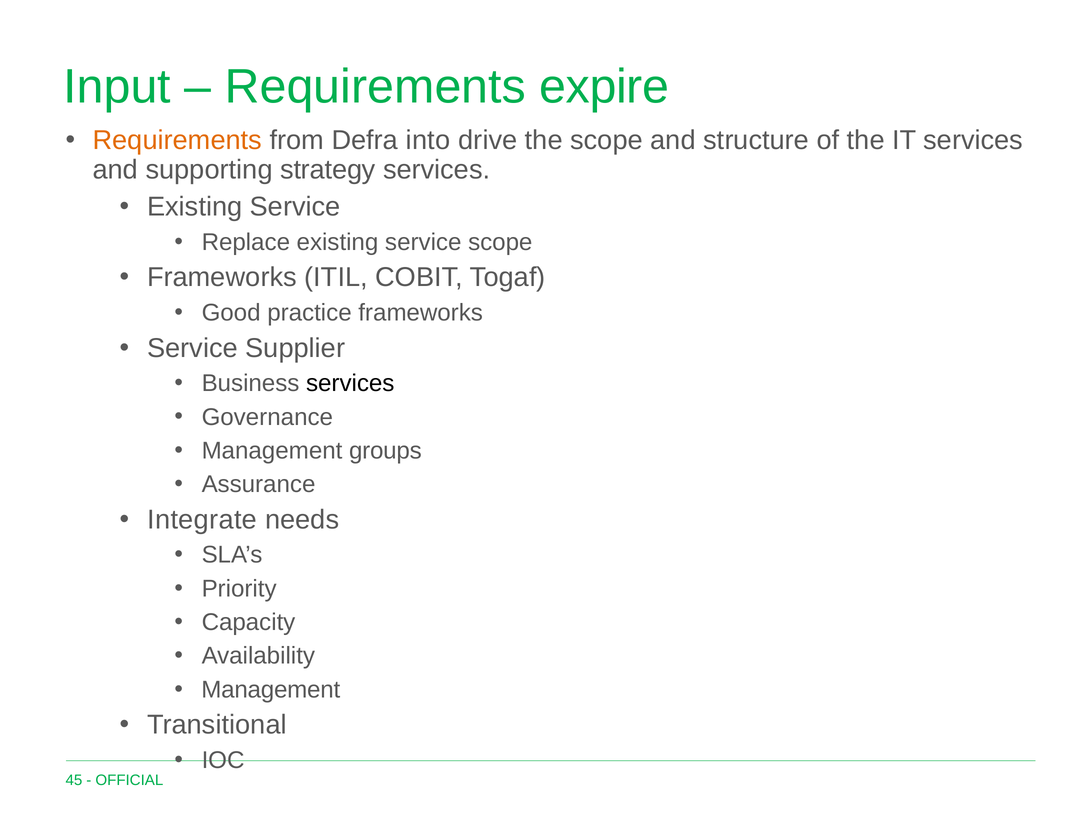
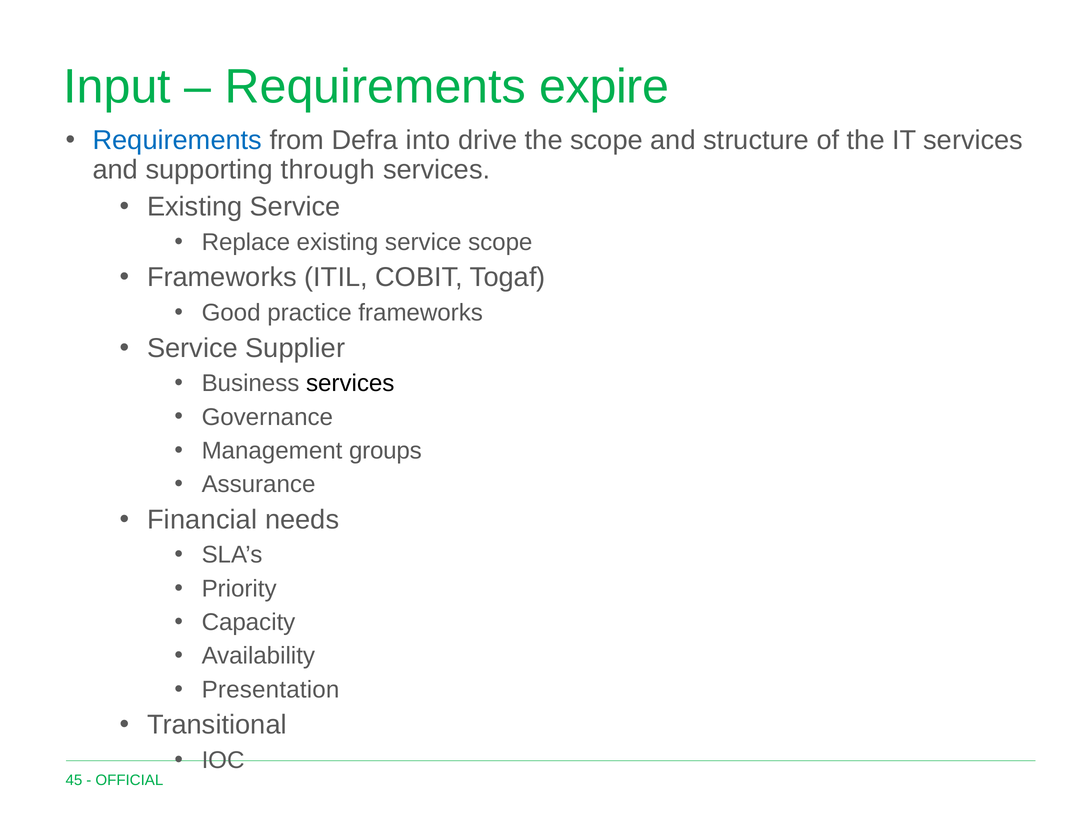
Requirements at (177, 140) colour: orange -> blue
strategy: strategy -> through
Integrate: Integrate -> Financial
Management at (271, 689): Management -> Presentation
